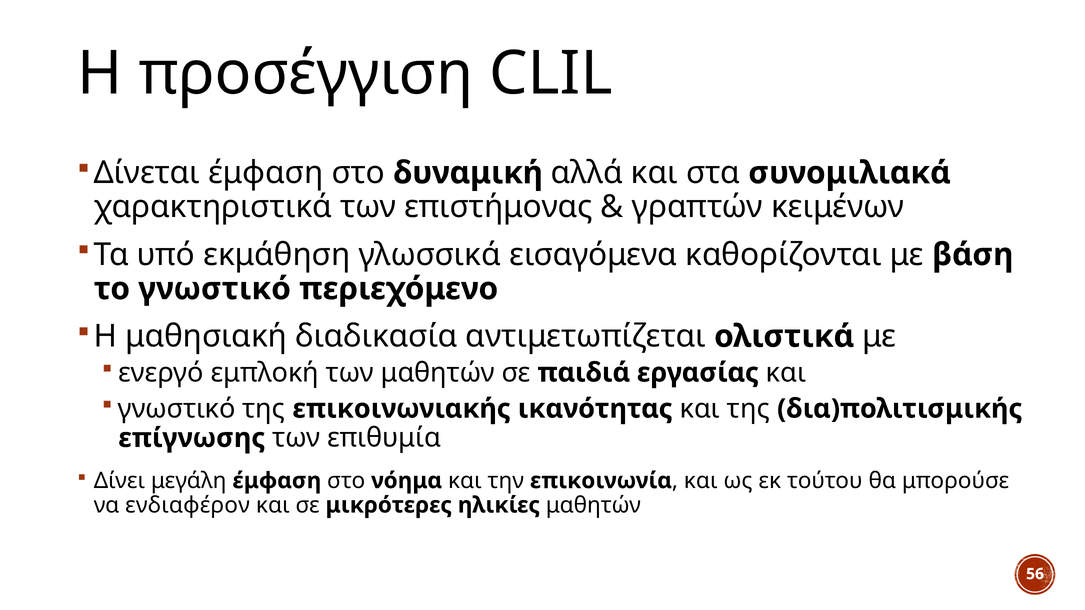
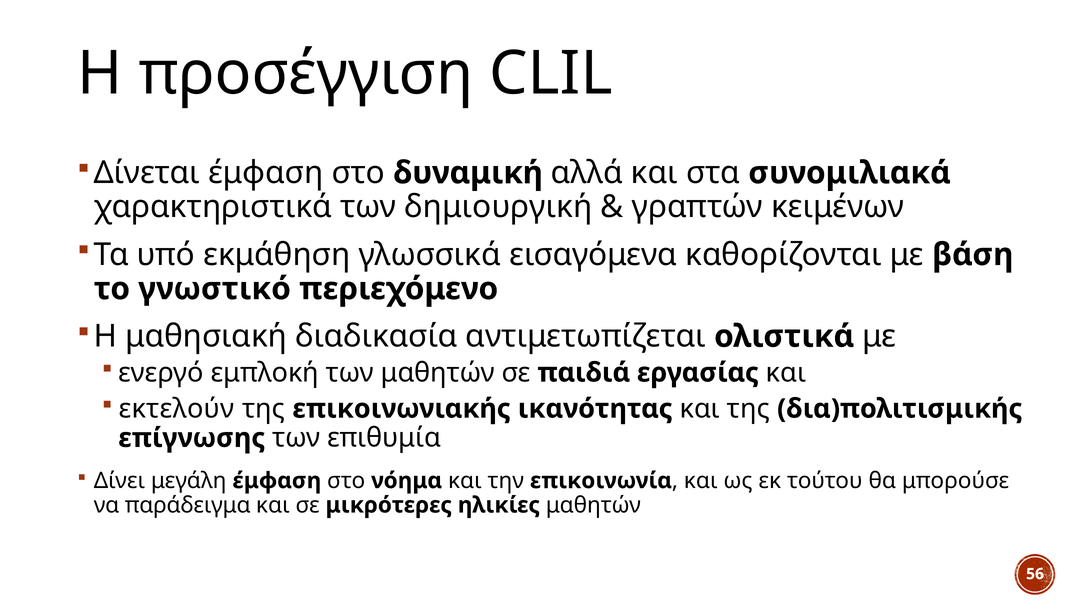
επιστήμονας: επιστήμονας -> δημιουργική
γνωστικό at (177, 409): γνωστικό -> εκτελούν
ενδιαφέρον: ενδιαφέρον -> παράδειγμα
